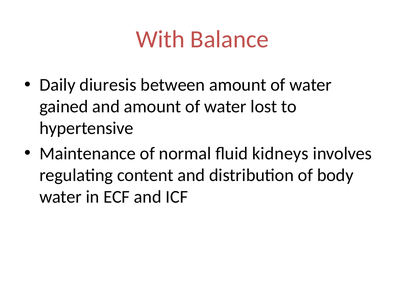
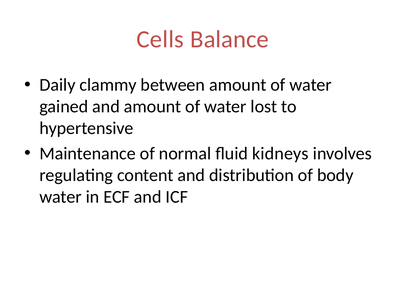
With: With -> Cells
diuresis: diuresis -> clammy
